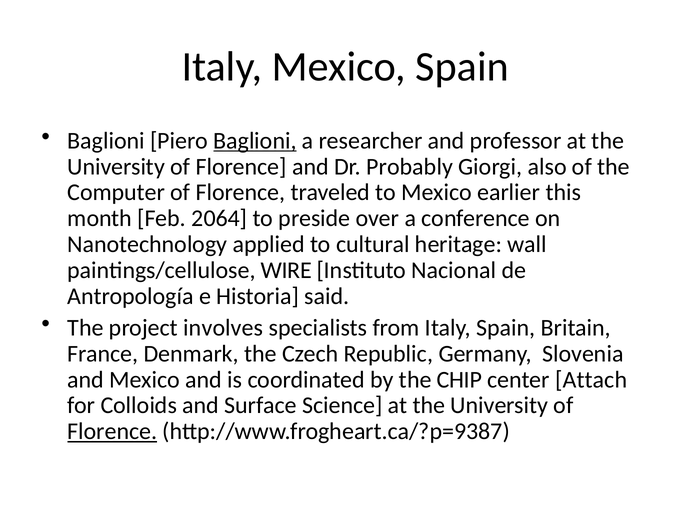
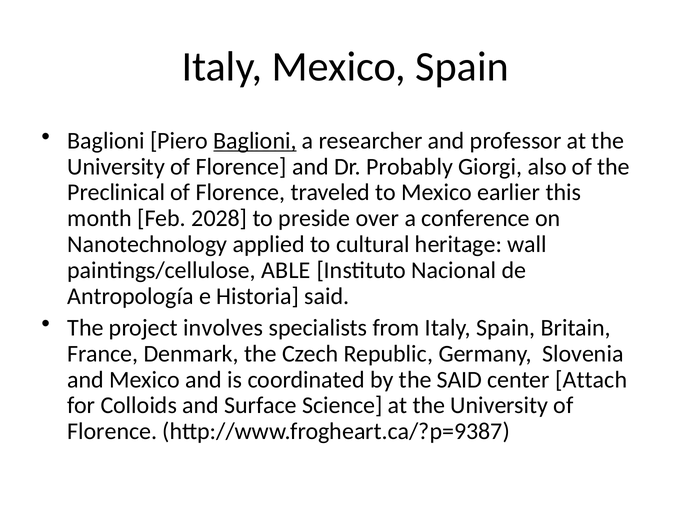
Computer: Computer -> Preclinical
2064: 2064 -> 2028
WIRE: WIRE -> ABLE
the CHIP: CHIP -> SAID
Florence at (112, 431) underline: present -> none
